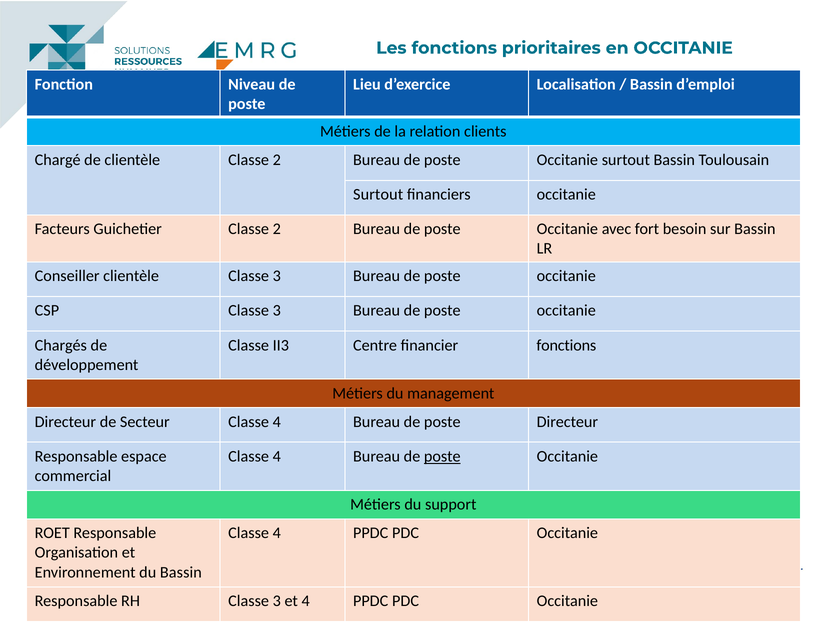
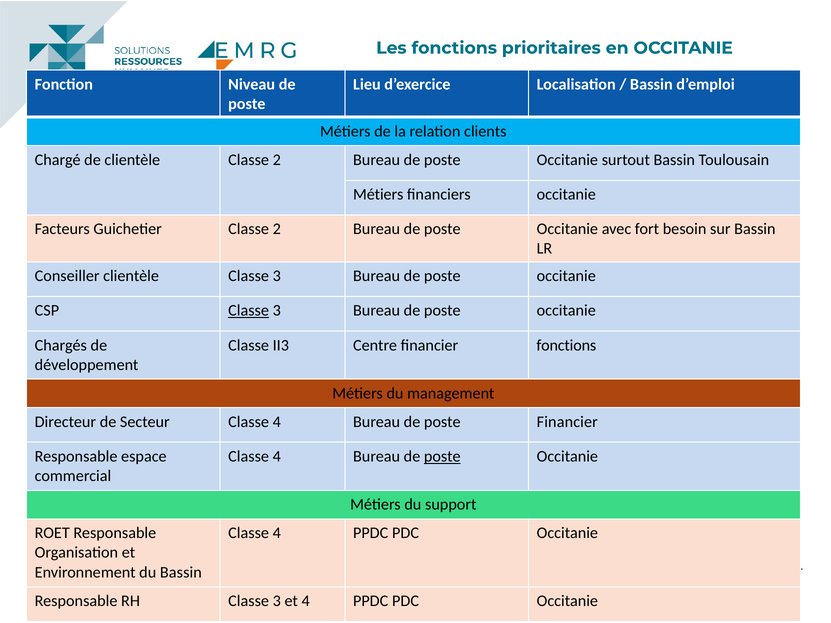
Surtout at (378, 195): Surtout -> Métiers
Classe at (249, 311) underline: none -> present
poste Directeur: Directeur -> Financier
